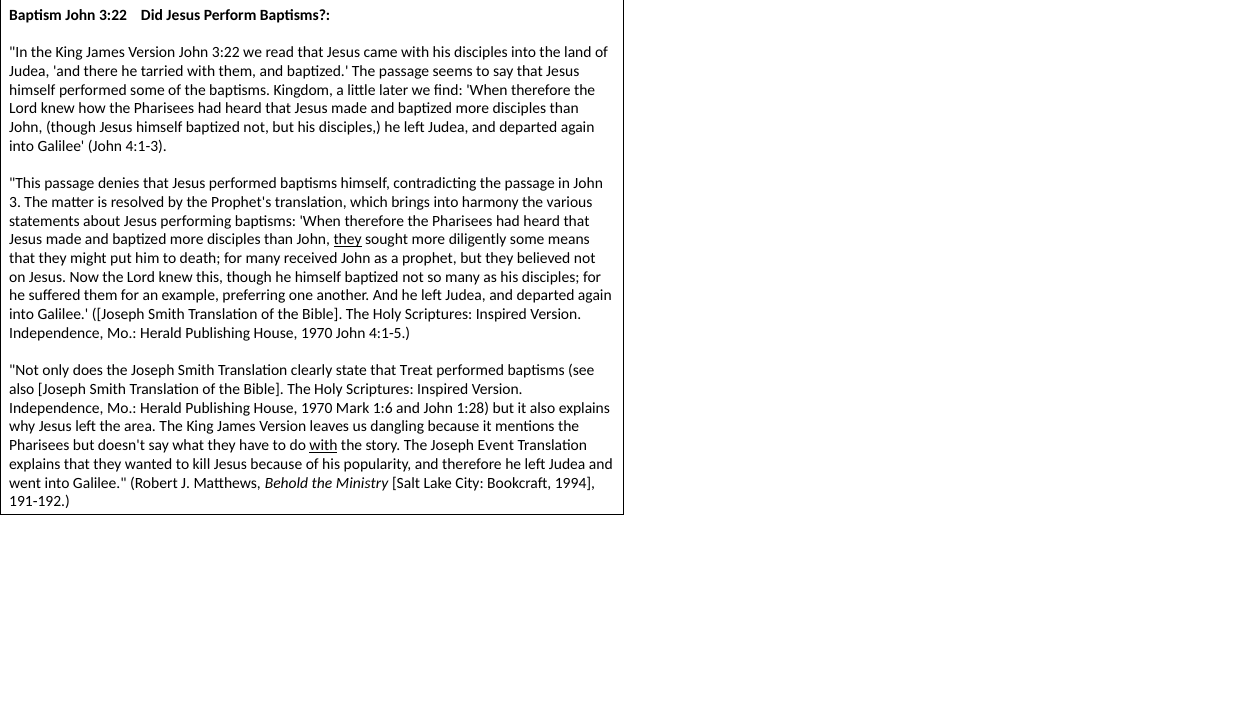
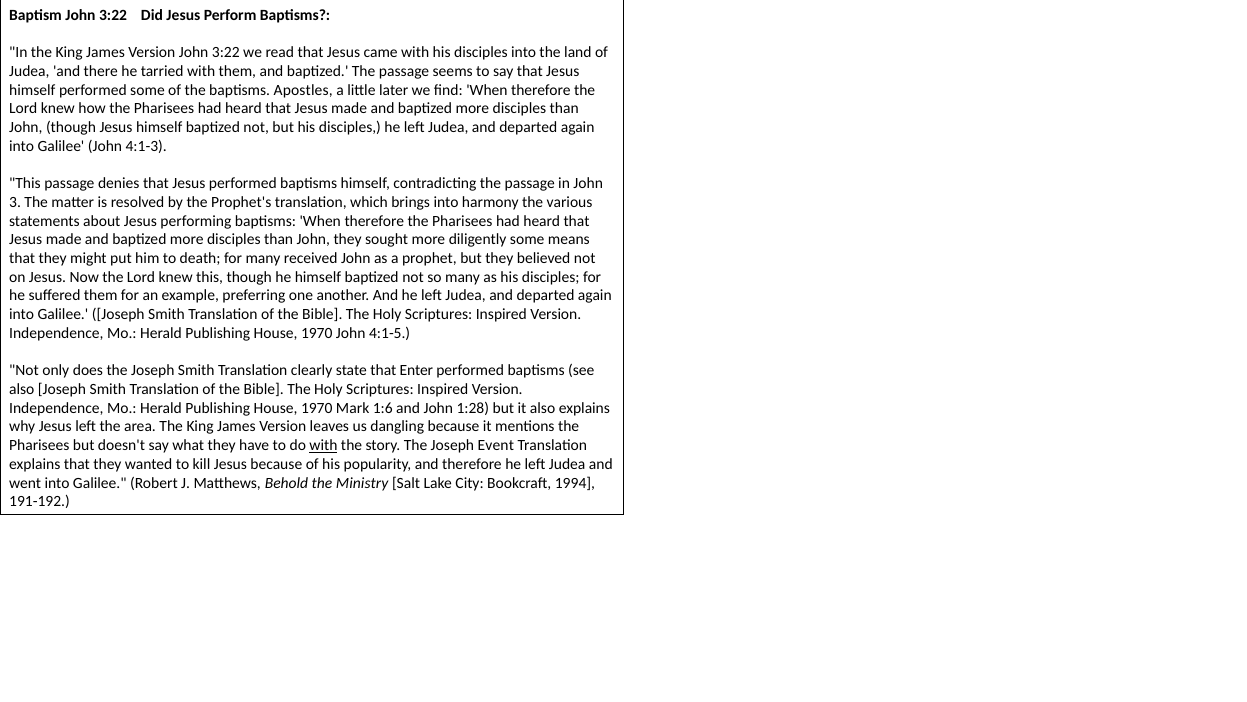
Kingdom: Kingdom -> Apostles
they at (348, 239) underline: present -> none
Treat: Treat -> Enter
